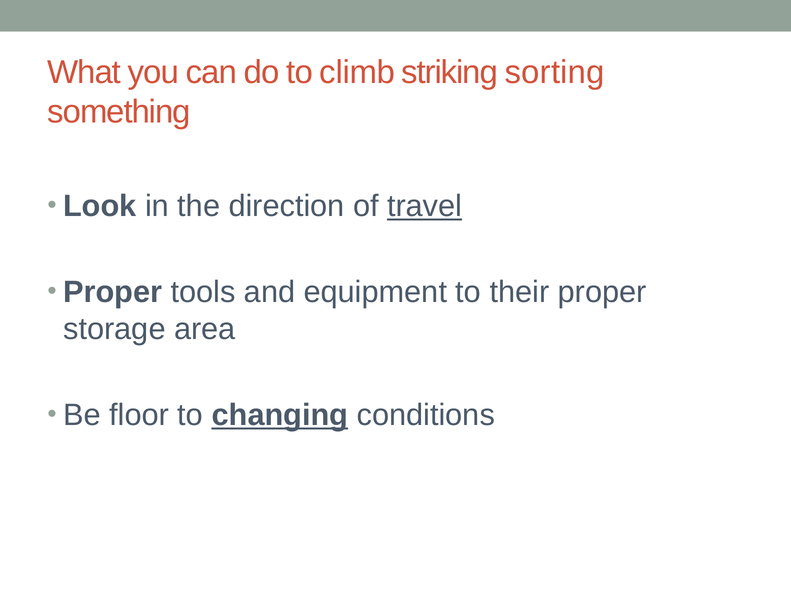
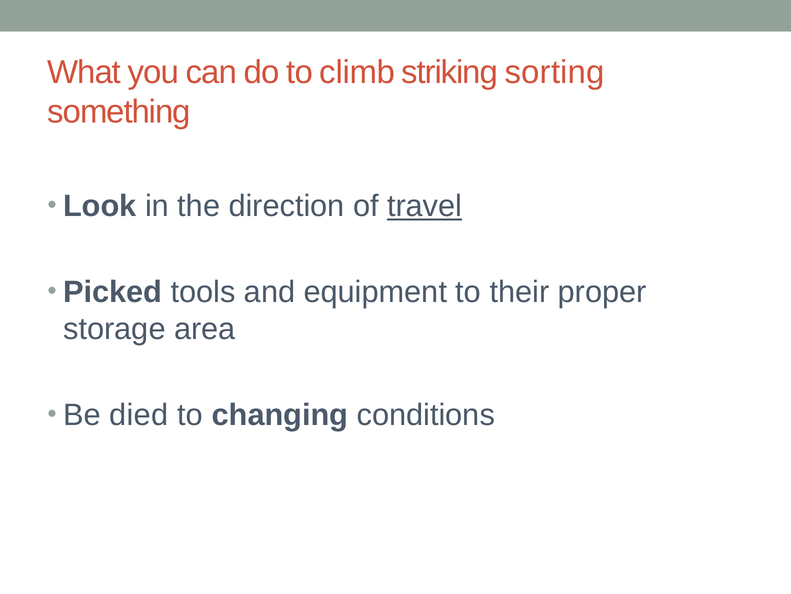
Proper at (113, 292): Proper -> Picked
floor: floor -> died
changing underline: present -> none
